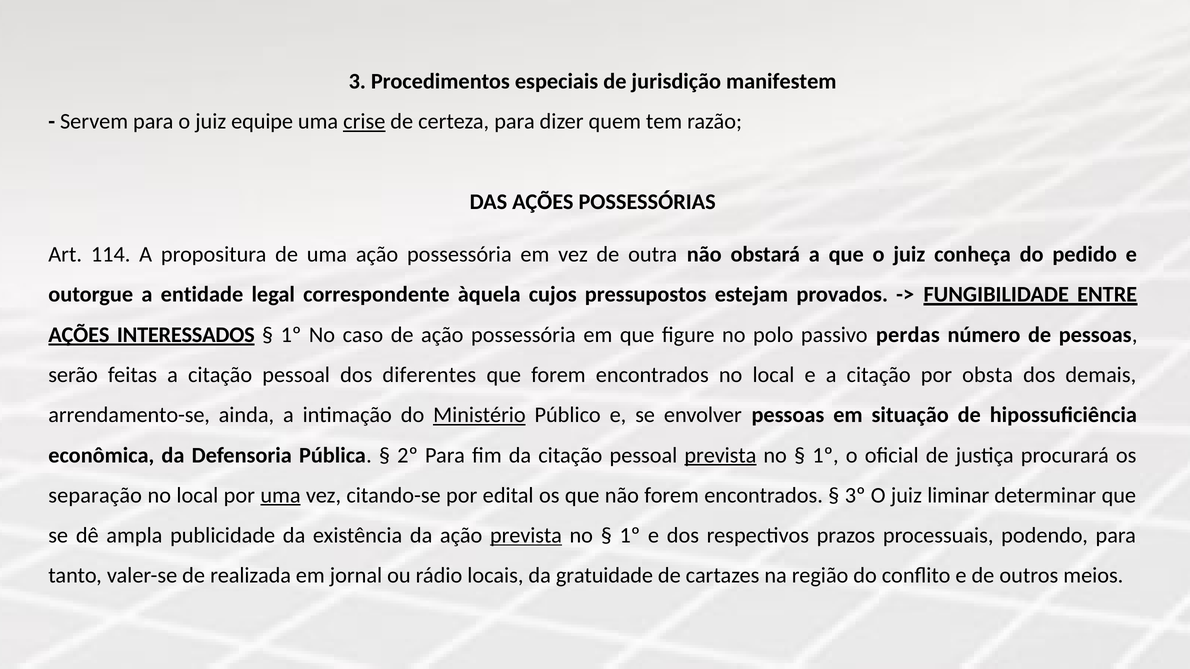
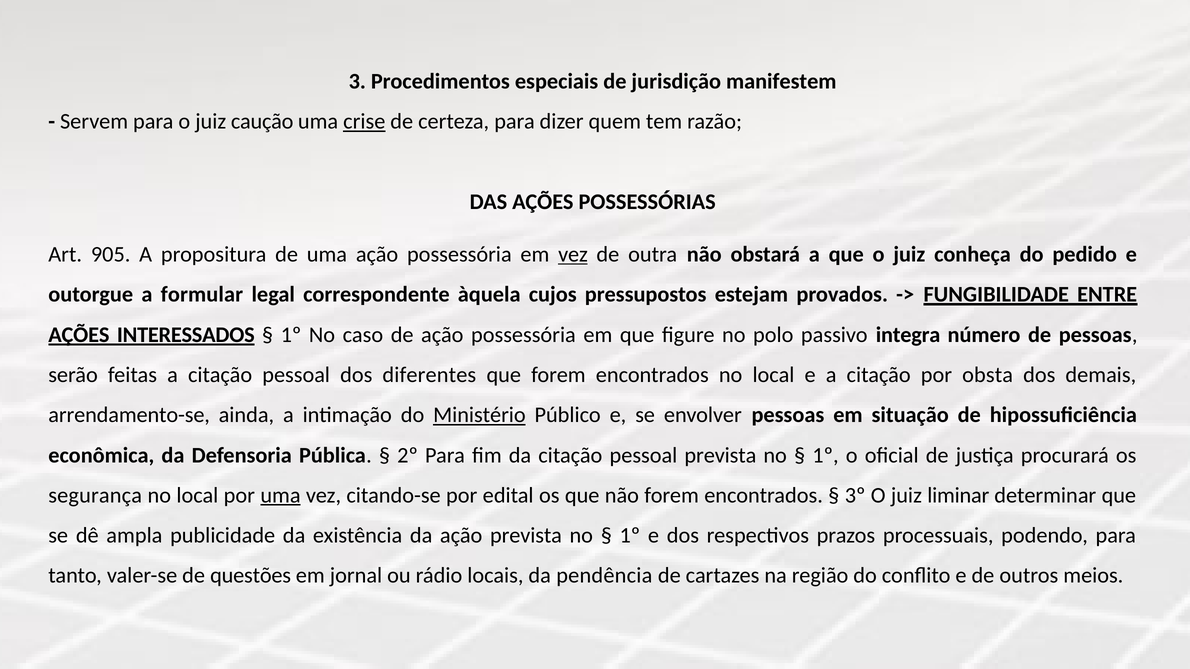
equipe: equipe -> caução
114: 114 -> 905
vez at (573, 255) underline: none -> present
entidade: entidade -> formular
perdas: perdas -> integra
prevista at (720, 455) underline: present -> none
separação: separação -> segurança
prevista at (526, 536) underline: present -> none
realizada: realizada -> questões
gratuidade: gratuidade -> pendência
